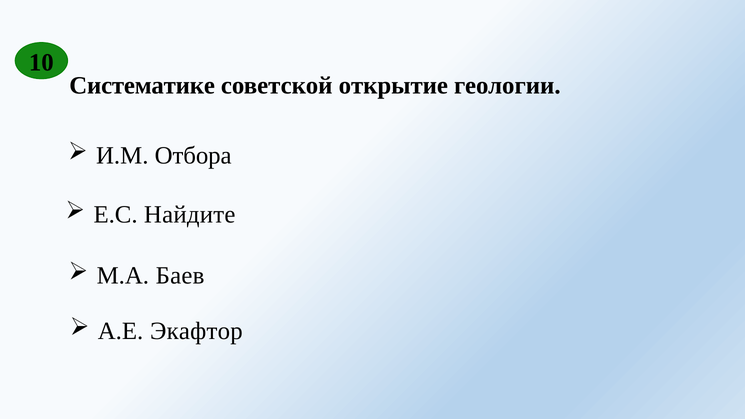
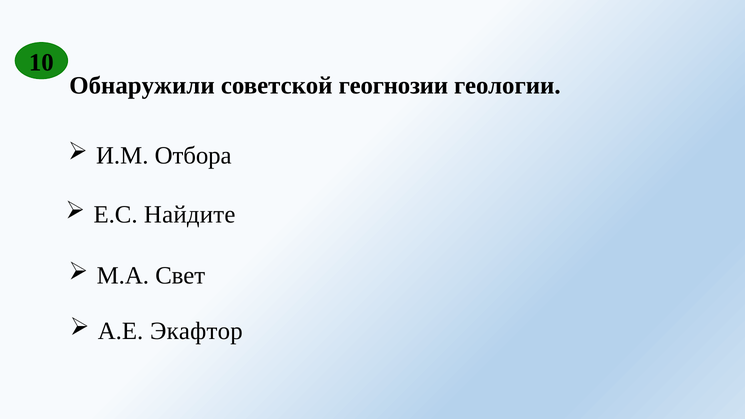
Систематике: Систематике -> Обнаружили
открытие: открытие -> геогнозии
Баев: Баев -> Свет
